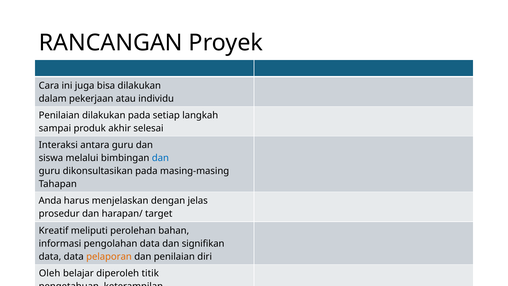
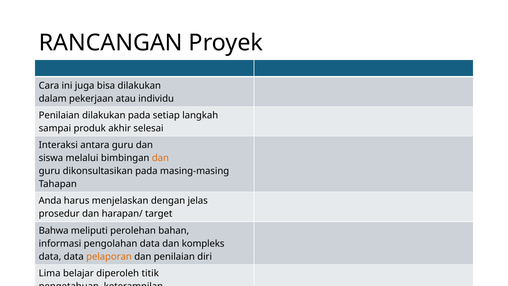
dan at (160, 158) colour: blue -> orange
Kreatif: Kreatif -> Bahwa
signifikan: signifikan -> kompleks
Oleh: Oleh -> Lima
